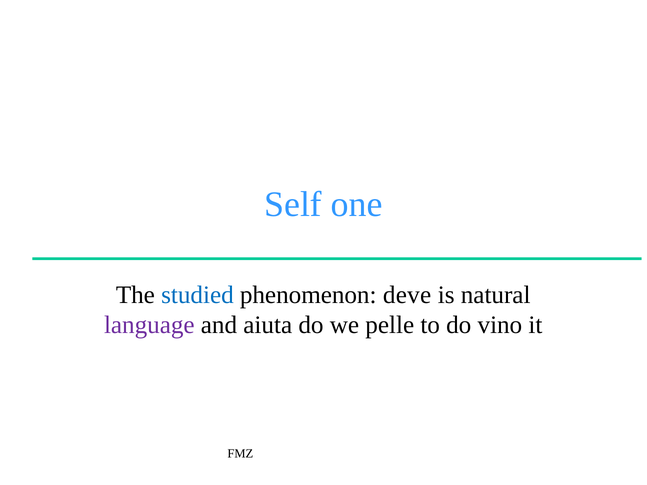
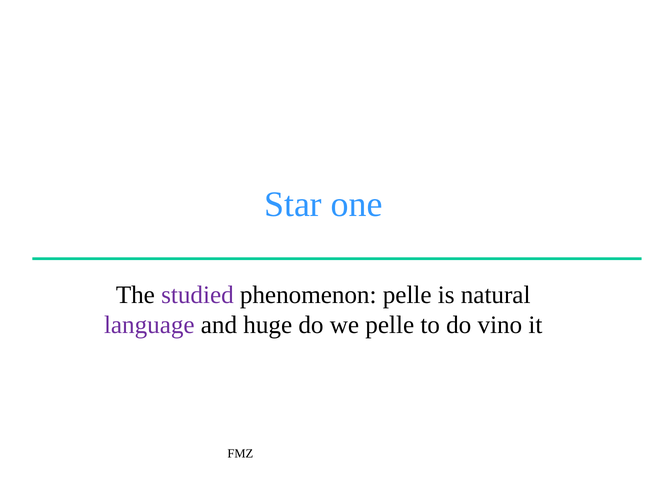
Self: Self -> Star
studied colour: blue -> purple
phenomenon deve: deve -> pelle
aiuta: aiuta -> huge
